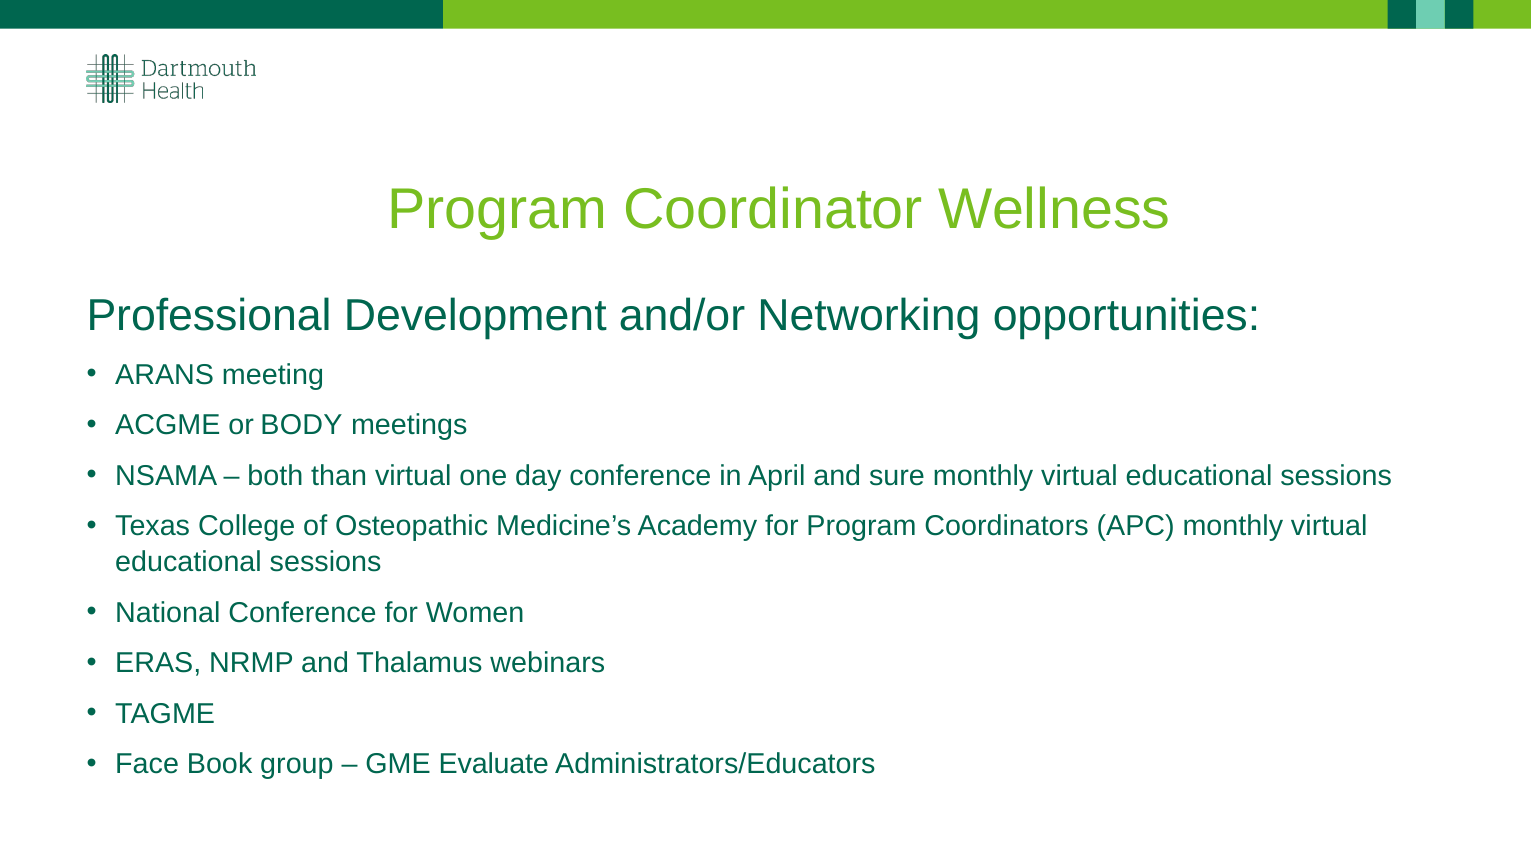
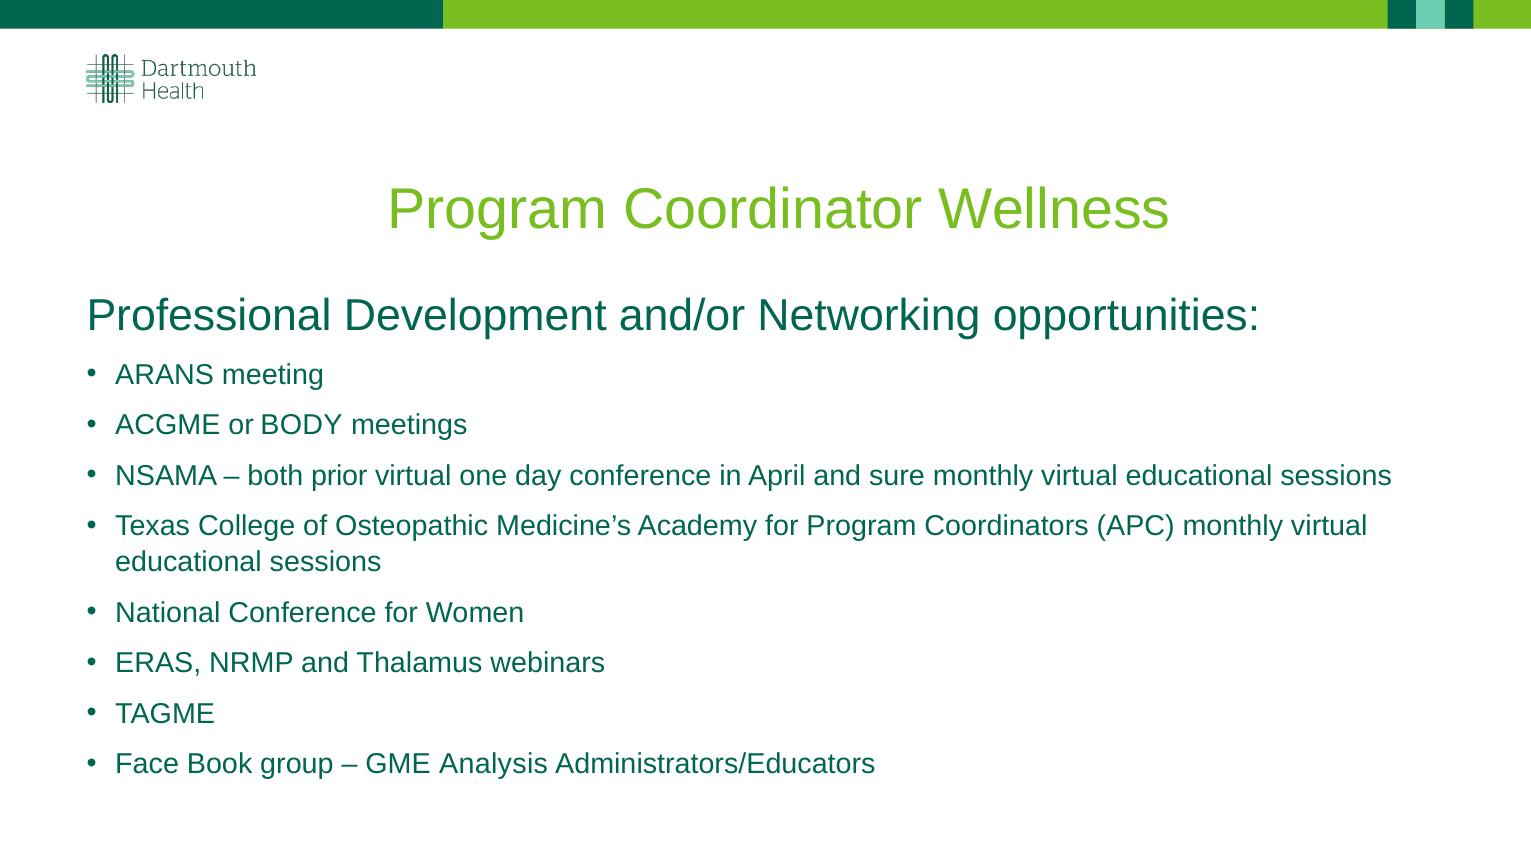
than: than -> prior
Evaluate: Evaluate -> Analysis
